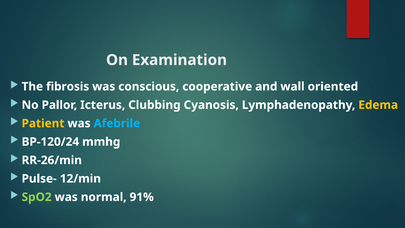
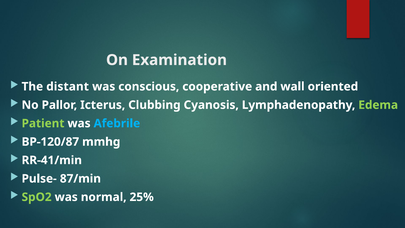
fibrosis: fibrosis -> distant
Edema colour: yellow -> light green
Patient colour: yellow -> light green
BP-120/24: BP-120/24 -> BP-120/87
RR-26/min: RR-26/min -> RR-41/min
12/min: 12/min -> 87/min
91%: 91% -> 25%
